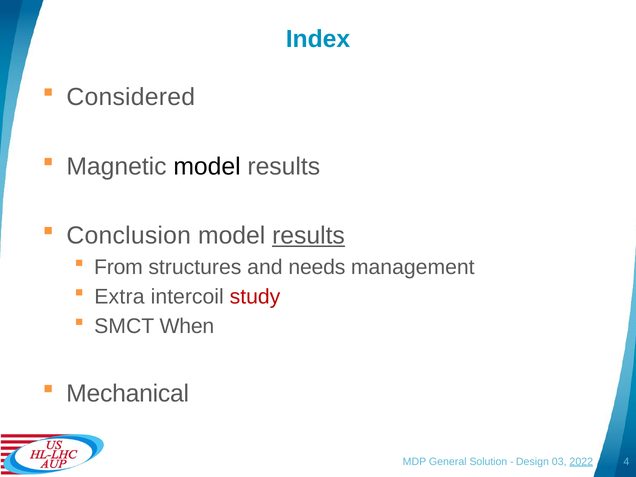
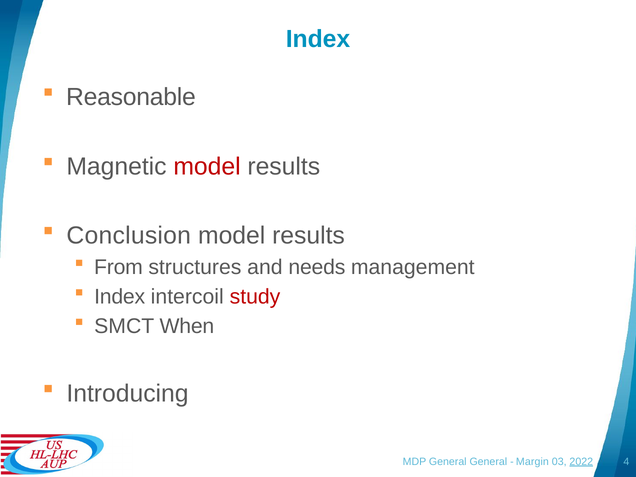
Considered: Considered -> Reasonable
model at (207, 166) colour: black -> red
results at (308, 236) underline: present -> none
Extra at (119, 297): Extra -> Index
Mechanical: Mechanical -> Introducing
General Solution: Solution -> General
Design: Design -> Margin
